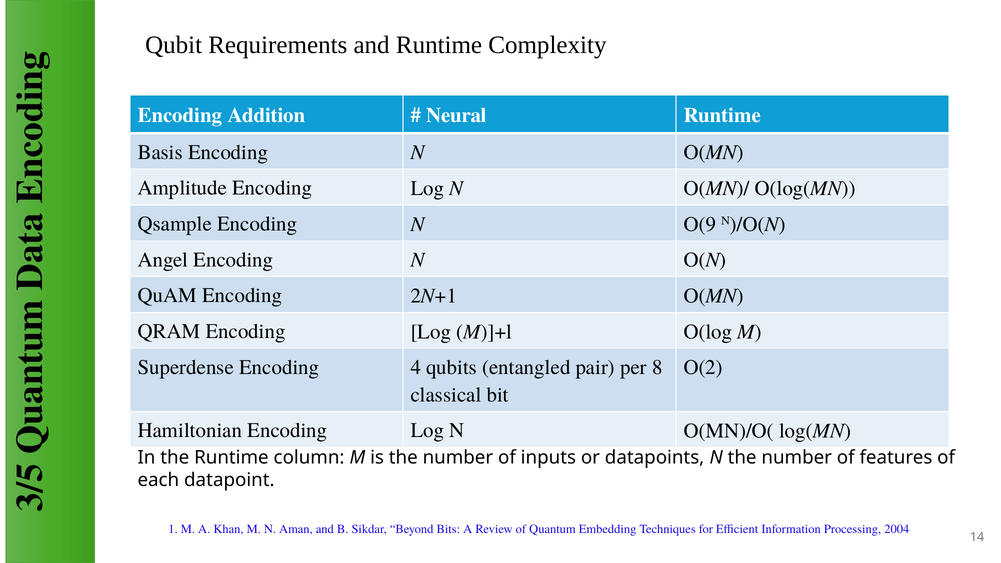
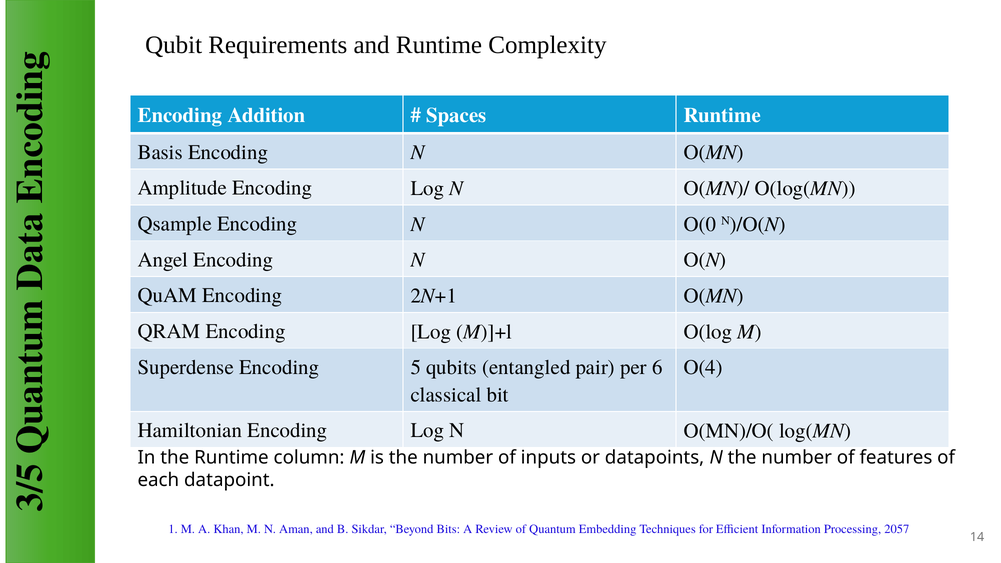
Neural: Neural -> Spaces
O(9: O(9 -> O(0
Encoding 4: 4 -> 5
8: 8 -> 6
O(2: O(2 -> O(4
2004: 2004 -> 2057
